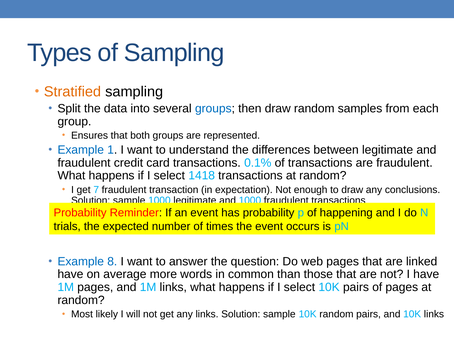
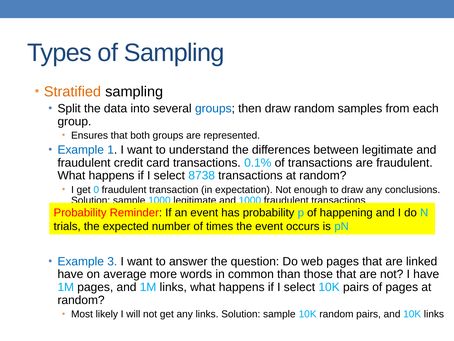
1418: 1418 -> 8738
7: 7 -> 0
8: 8 -> 3
